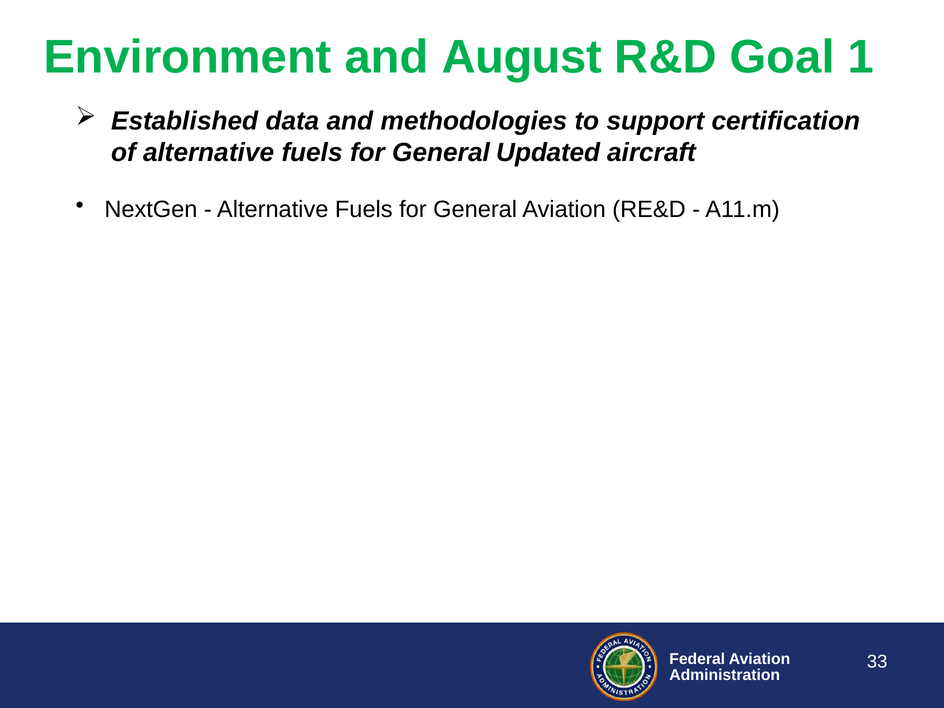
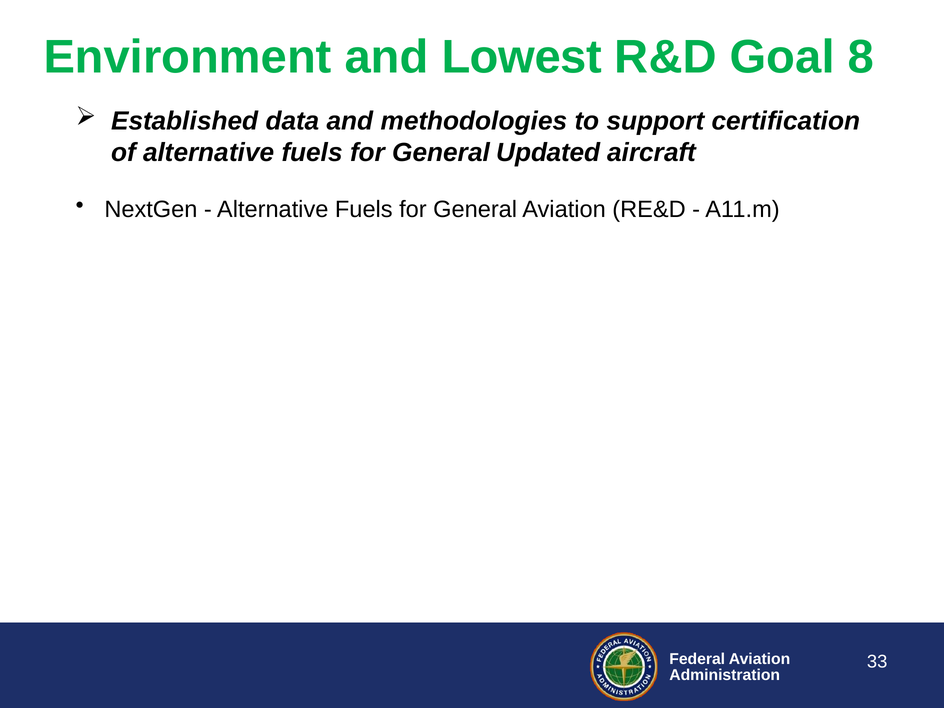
August: August -> Lowest
1: 1 -> 8
